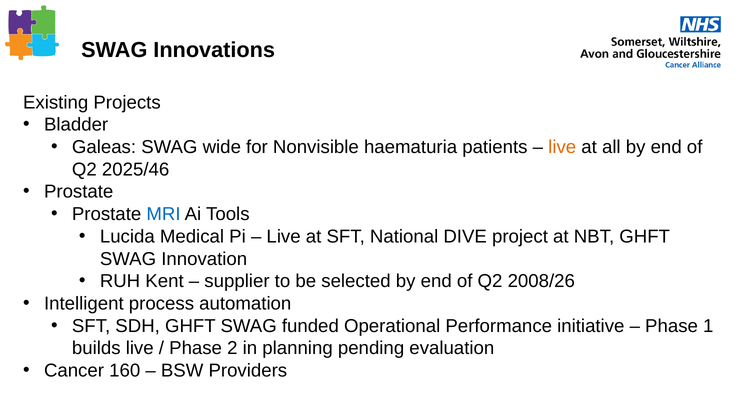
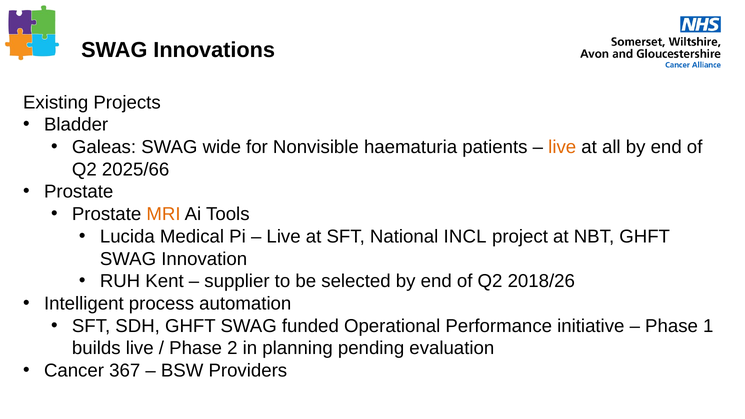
2025/46: 2025/46 -> 2025/66
MRI colour: blue -> orange
DIVE: DIVE -> INCL
2008/26: 2008/26 -> 2018/26
160: 160 -> 367
